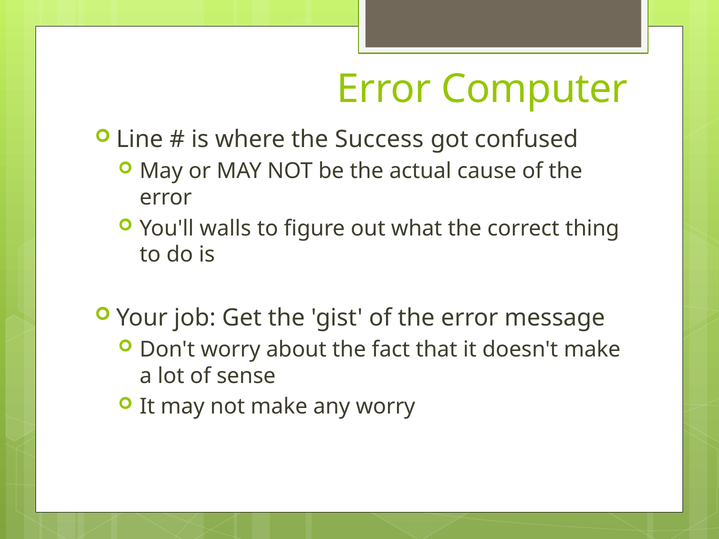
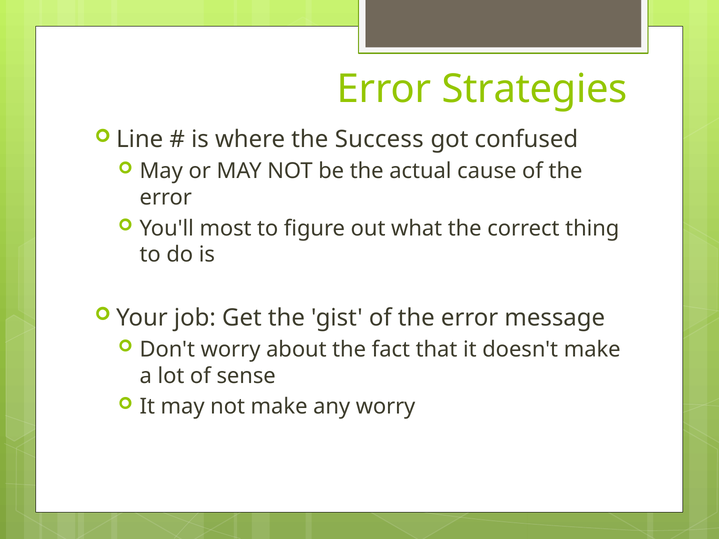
Computer: Computer -> Strategies
walls: walls -> most
